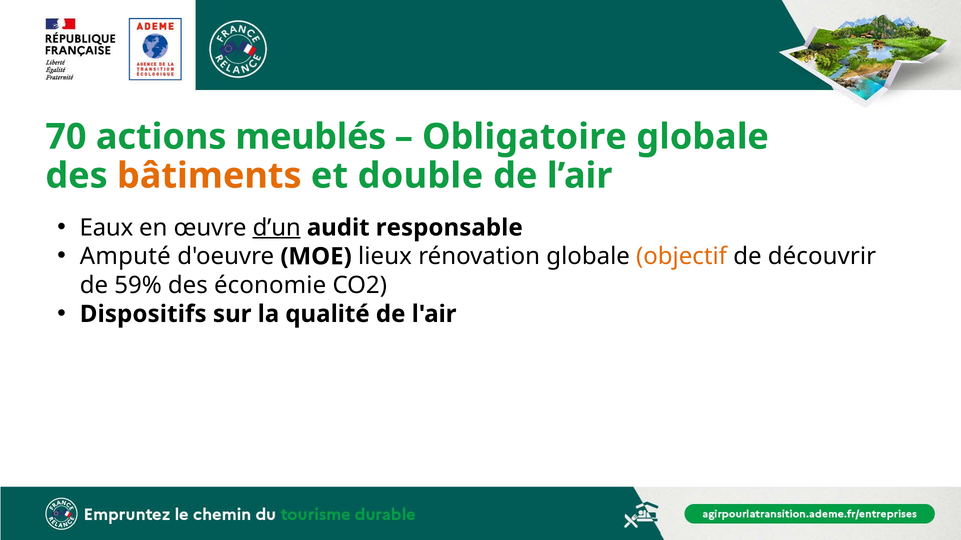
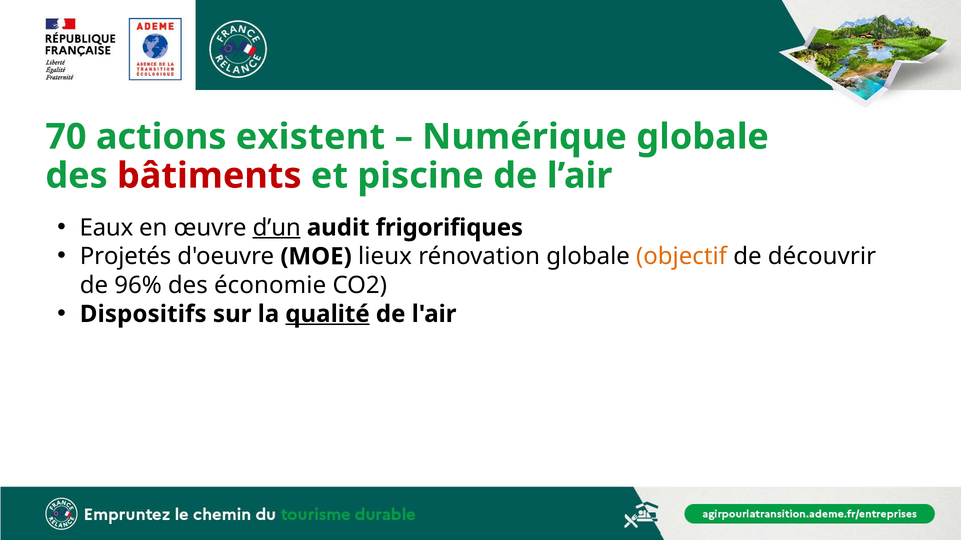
meublés: meublés -> existent
Obligatoire: Obligatoire -> Numérique
bâtiments colour: orange -> red
double: double -> piscine
responsable: responsable -> frigorifiques
Amputé: Amputé -> Projetés
59%: 59% -> 96%
qualité underline: none -> present
